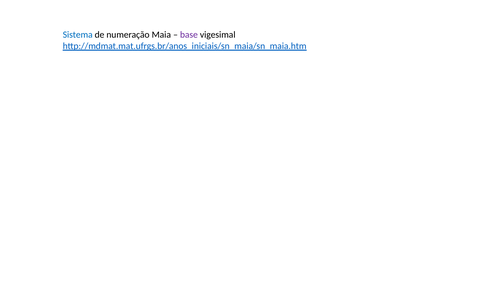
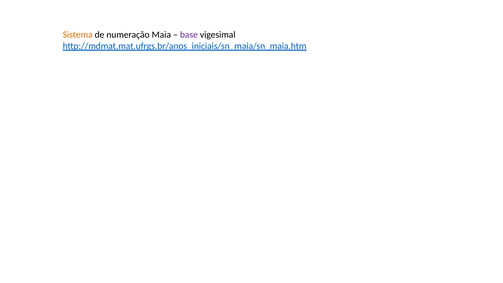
Sistema colour: blue -> orange
